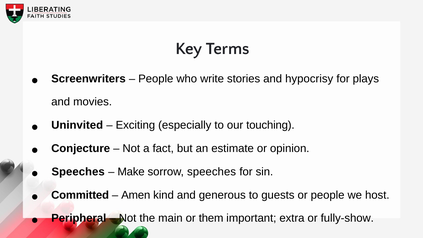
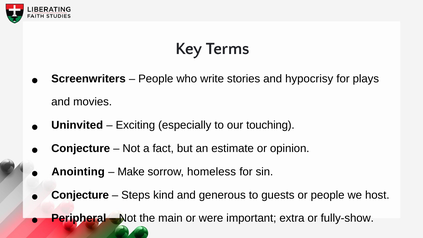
Speeches at (78, 172): Speeches -> Anointing
sorrow speeches: speeches -> homeless
Committed at (80, 195): Committed -> Conjecture
Amen: Amen -> Steps
them: them -> were
